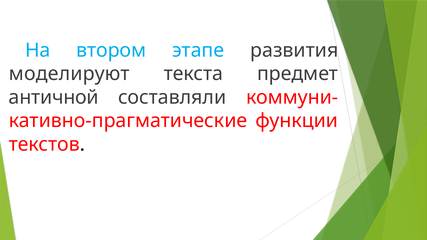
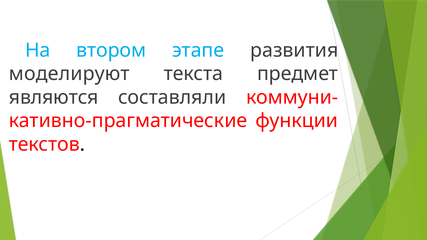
античной: античной -> являются
